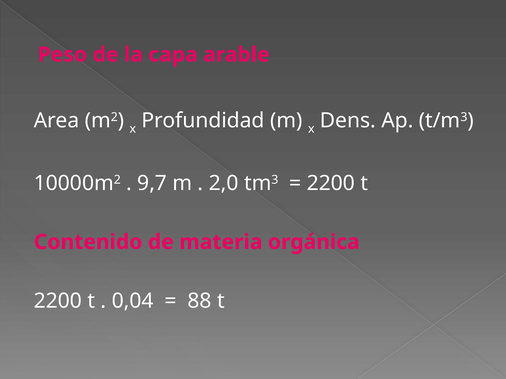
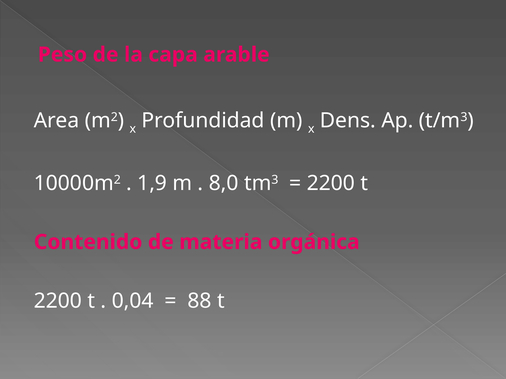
9,7: 9,7 -> 1,9
2,0: 2,0 -> 8,0
